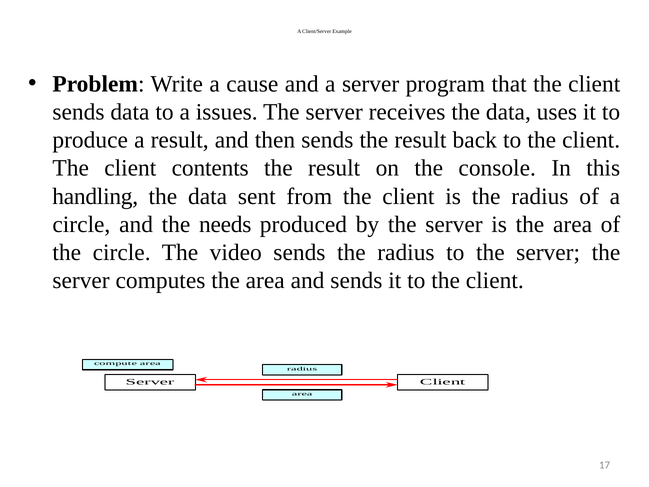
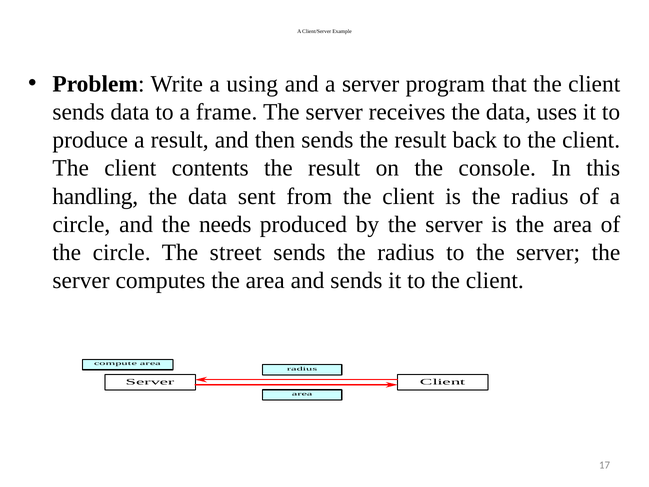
cause: cause -> using
issues: issues -> frame
video: video -> street
